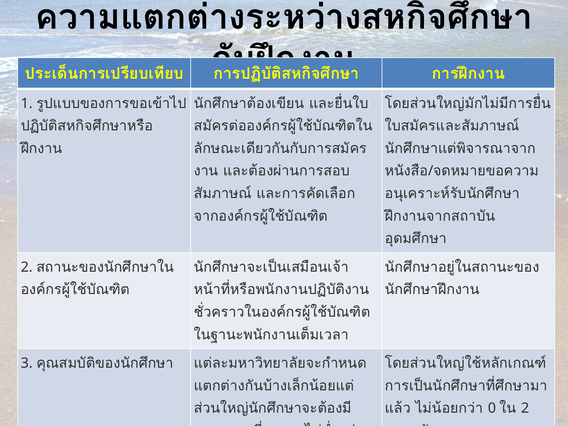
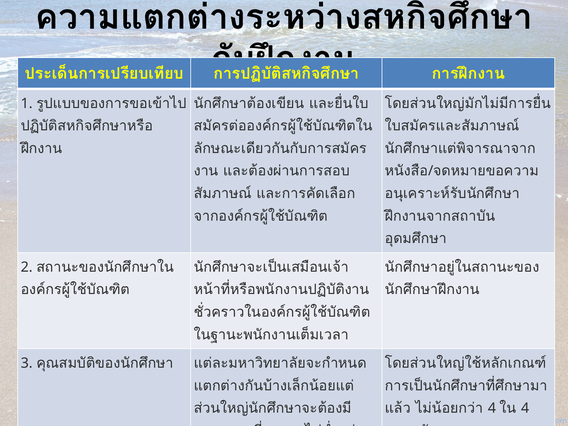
0 at (492, 408): 0 -> 4
2 at (525, 408): 2 -> 4
